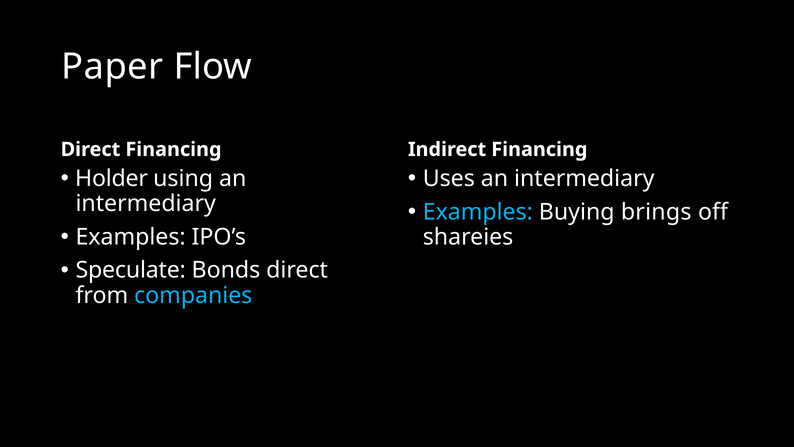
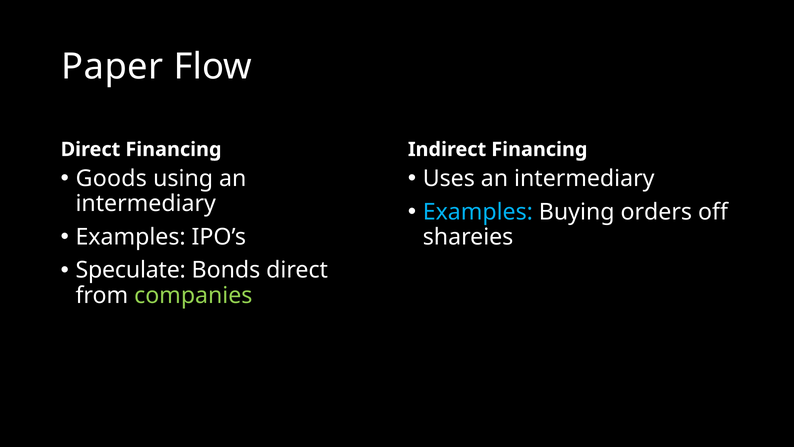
Holder: Holder -> Goods
brings: brings -> orders
companies colour: light blue -> light green
